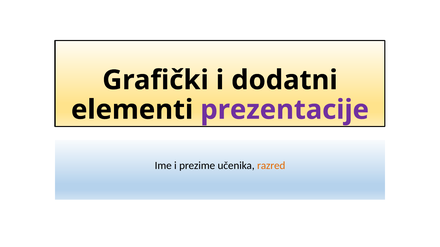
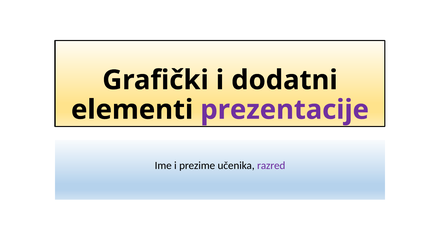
razred colour: orange -> purple
